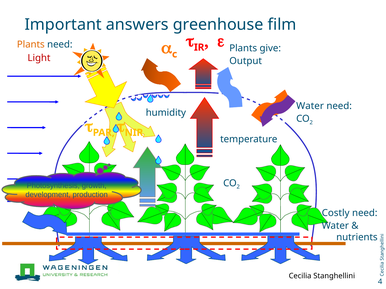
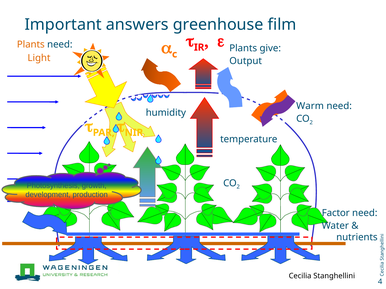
Light colour: red -> orange
Water at (310, 106): Water -> Warm
Costly: Costly -> Factor
